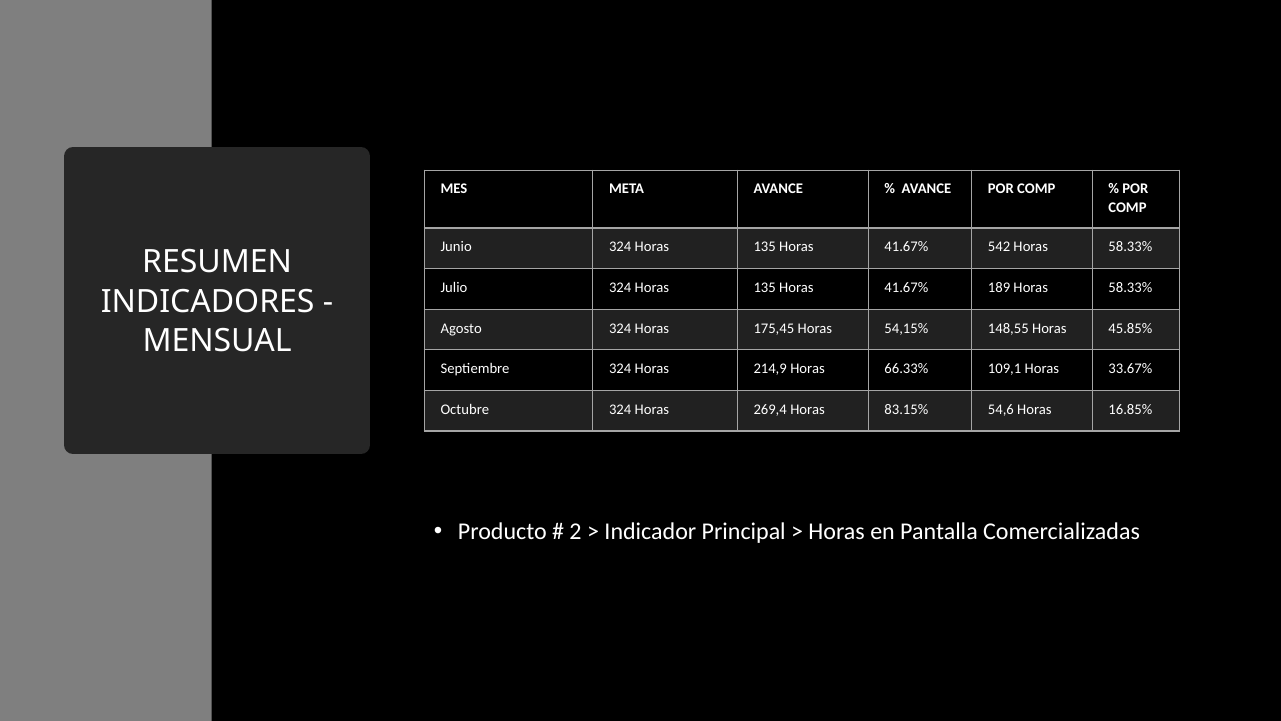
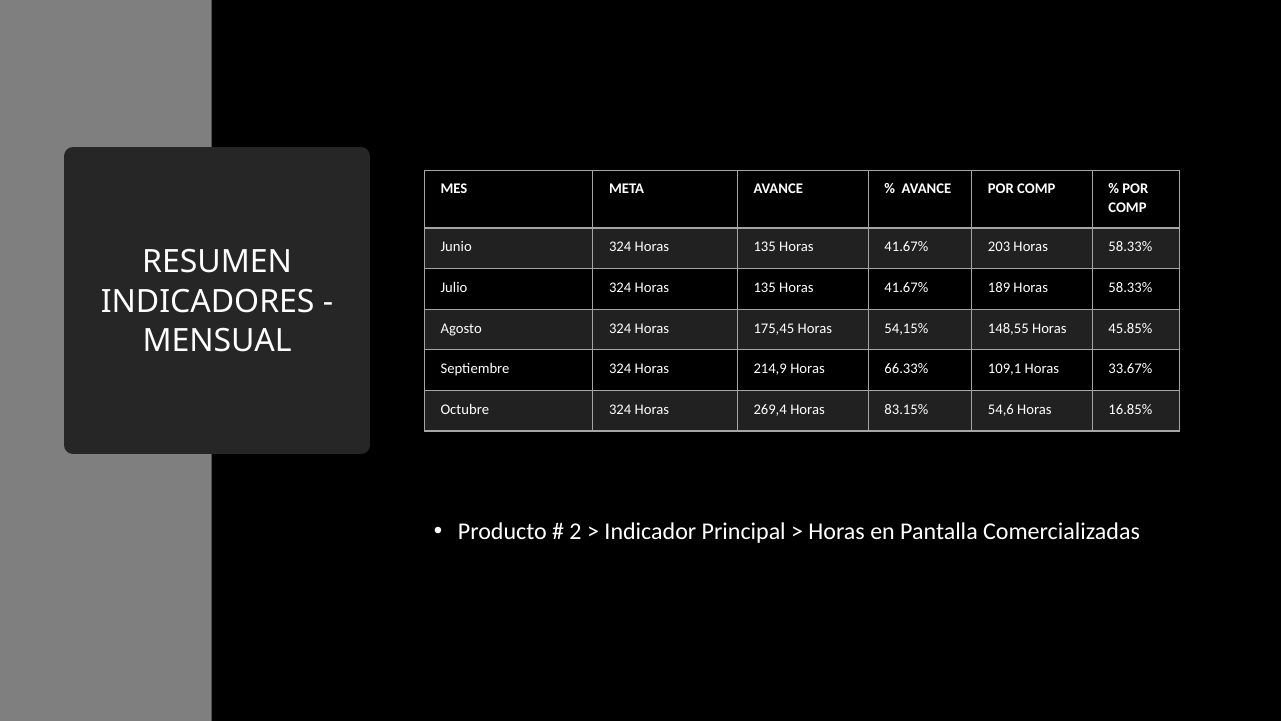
542: 542 -> 203
